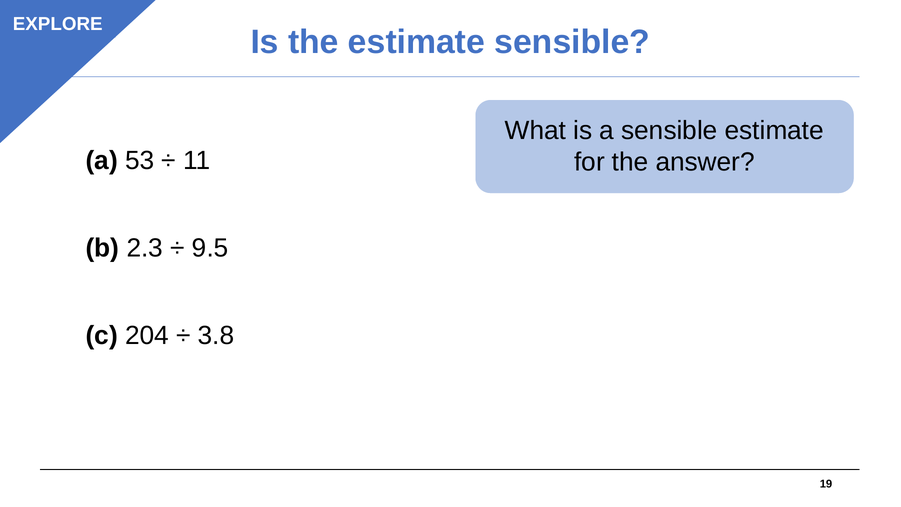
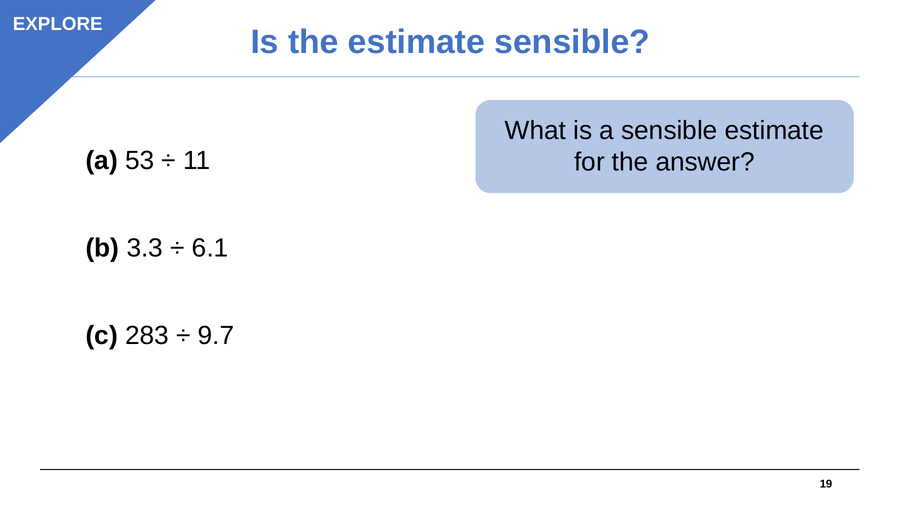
2.3: 2.3 -> 3.3
9.5: 9.5 -> 6.1
204: 204 -> 283
3.8: 3.8 -> 9.7
